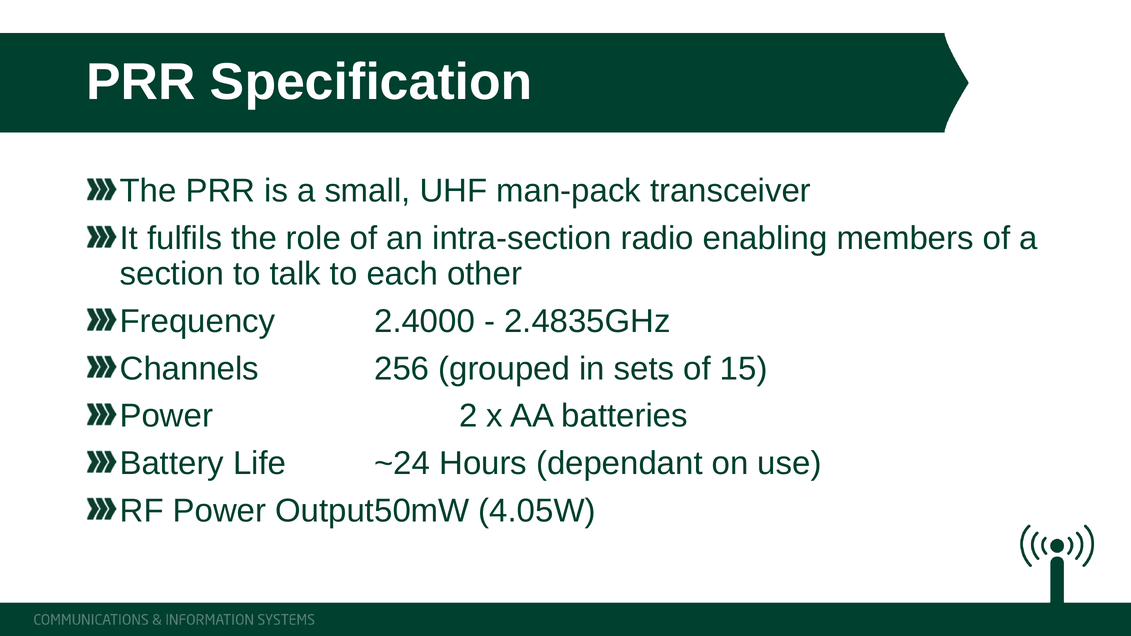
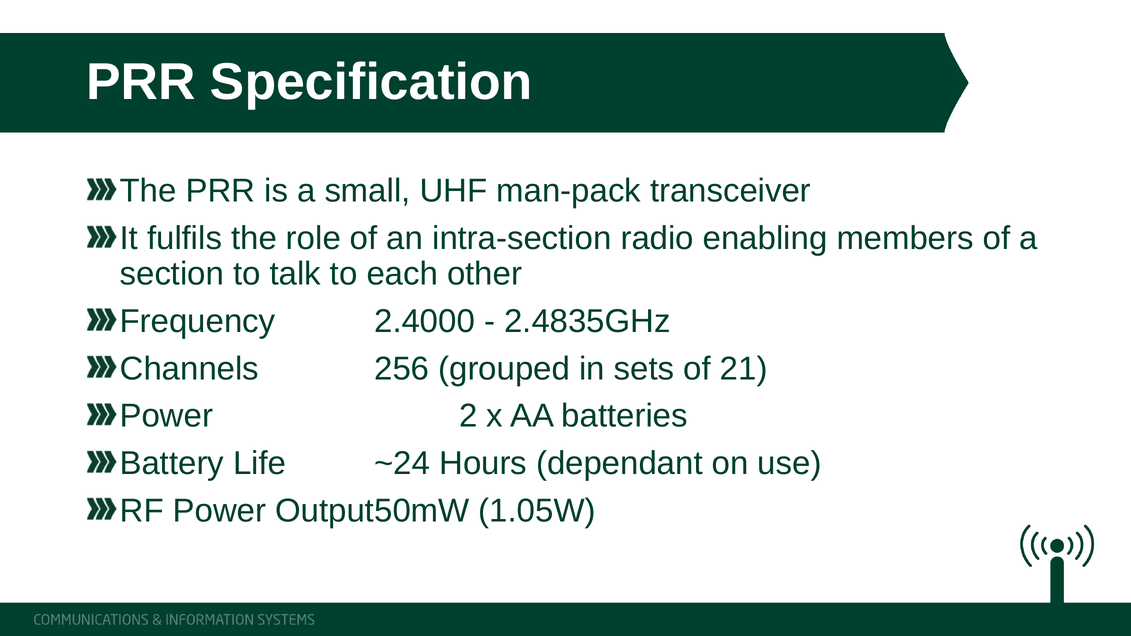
15: 15 -> 21
4.05W: 4.05W -> 1.05W
